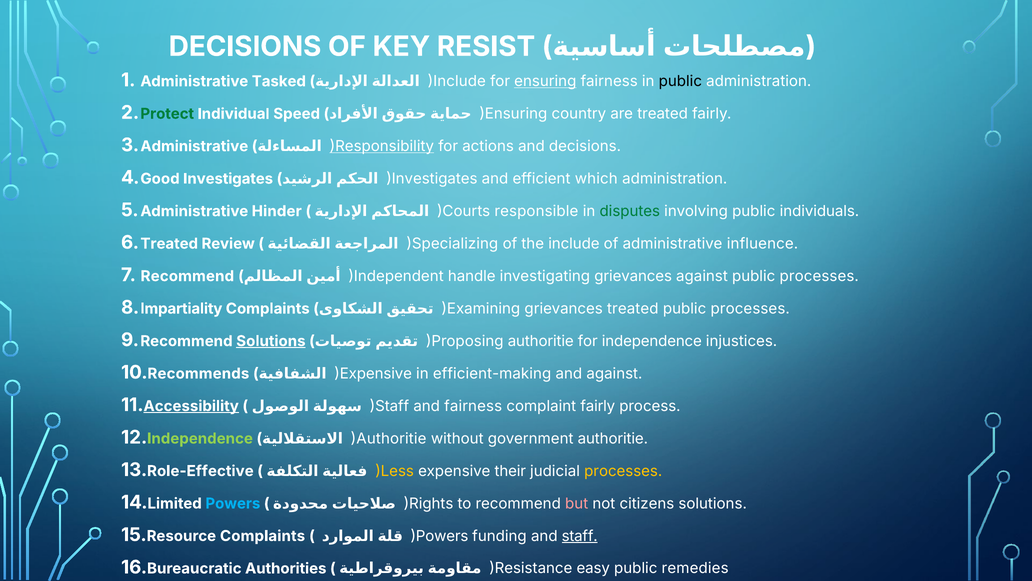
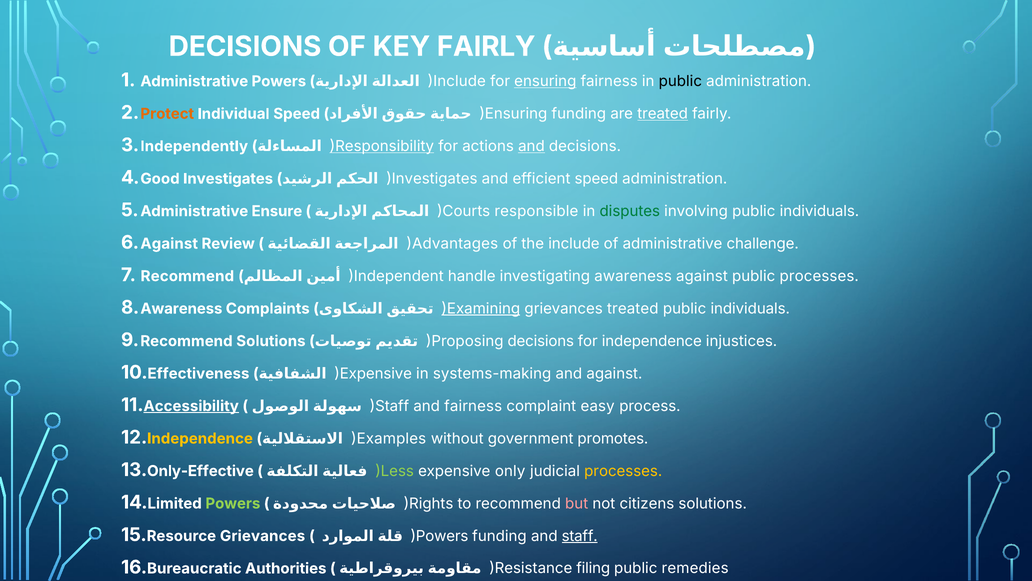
KEY RESIST: RESIST -> FAIRLY
Administrative Tasked: Tasked -> Powers
Protect colour: green -> orange
)Ensuring country: country -> funding
treated at (663, 114) underline: none -> present
Administrative at (194, 146): Administrative -> Independently
and at (531, 146) underline: none -> present
efficient which: which -> speed
Hinder: Hinder -> Ensure
Treated at (169, 244): Treated -> Against
)Specializing: )Specializing -> )Advantages
influence: influence -> challenge
investigating grievances: grievances -> awareness
Impartiality at (181, 308): Impartiality -> Awareness
)Examining underline: none -> present
processes at (750, 308): processes -> individuals
Solutions at (271, 341) underline: present -> none
)Proposing authoritie: authoritie -> decisions
Recommends: Recommends -> Effectiveness
efficient-making: efficient-making -> systems-making
complaint fairly: fairly -> easy
Independence at (200, 438) colour: light green -> yellow
)Authoritie: )Authoritie -> )Examples
government authoritie: authoritie -> promotes
Role-Effective: Role-Effective -> Only-Effective
)Less colour: yellow -> light green
their: their -> only
Powers at (233, 503) colour: light blue -> light green
Resource Complaints: Complaints -> Grievances
easy: easy -> filing
